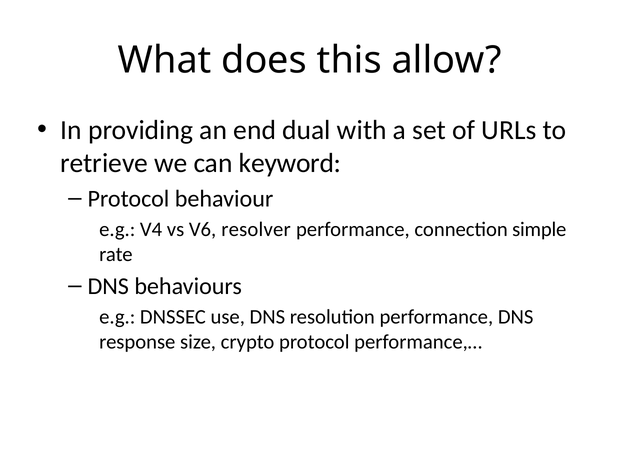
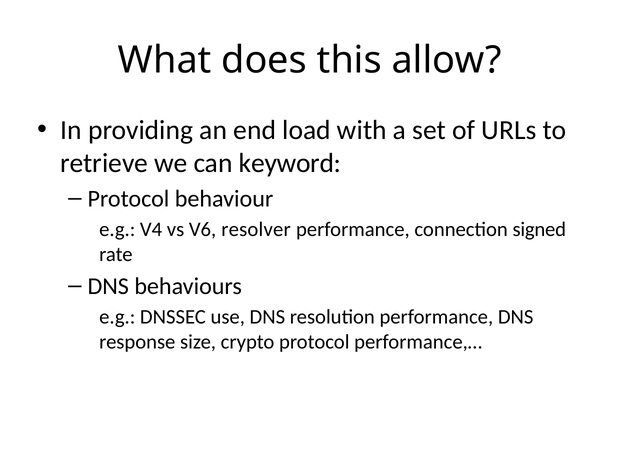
dual: dual -> load
simple: simple -> signed
